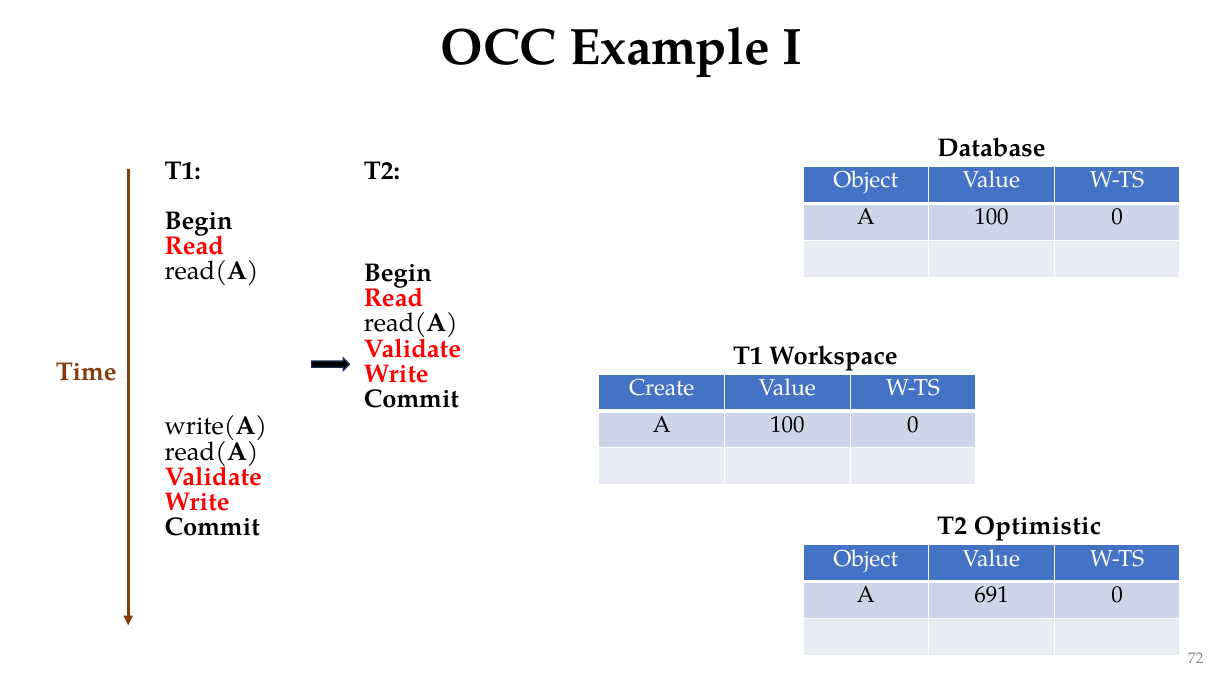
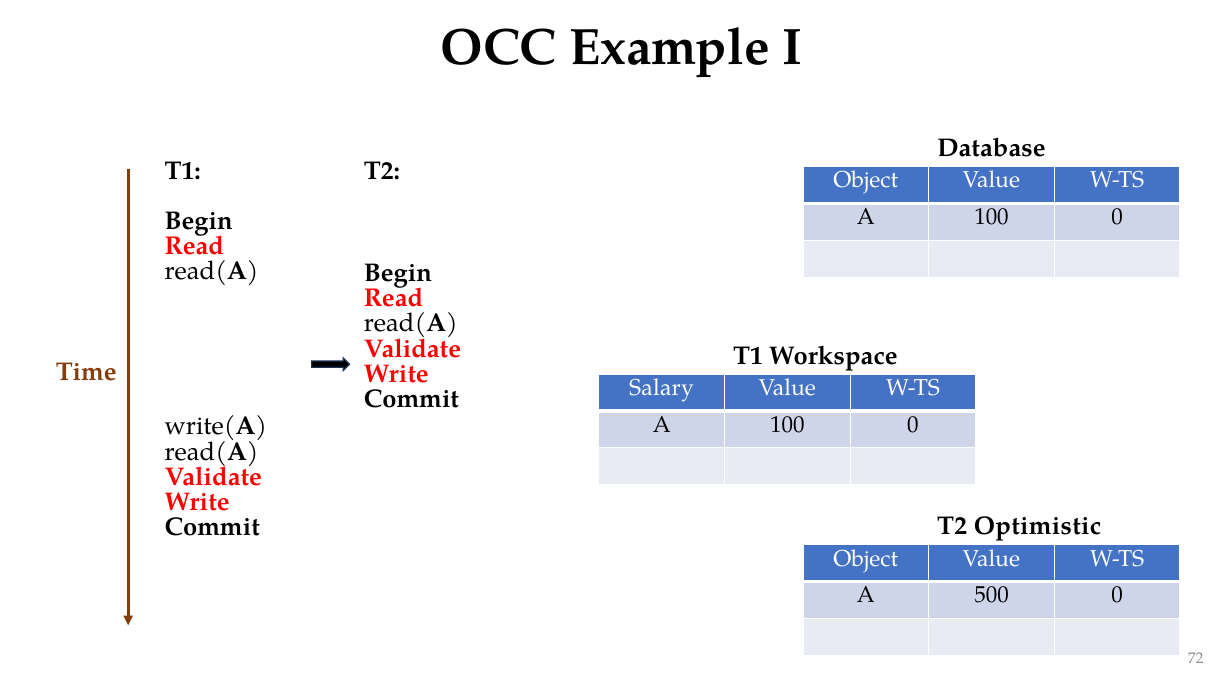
Create: Create -> Salary
691: 691 -> 500
